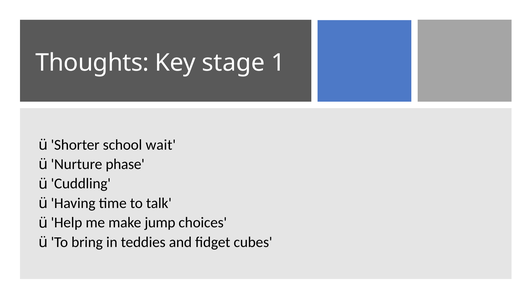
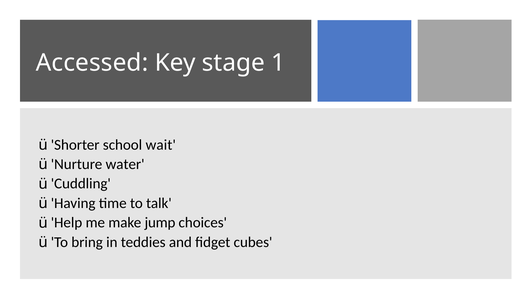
Thoughts: Thoughts -> Accessed
phase: phase -> water
